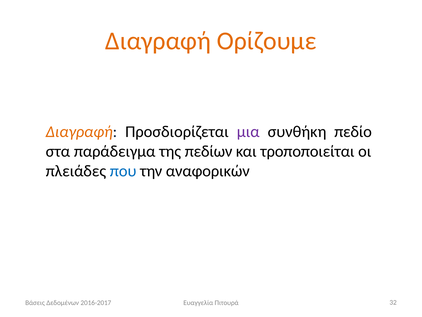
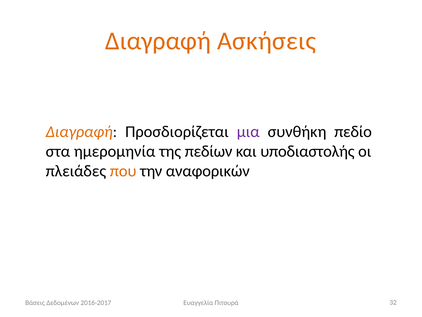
Ορίζουμε: Ορίζουμε -> Ασκήσεις
παράδειγμα: παράδειγμα -> ημερομηνία
τροποποιείται: τροποποιείται -> υποδιαστολής
που colour: blue -> orange
